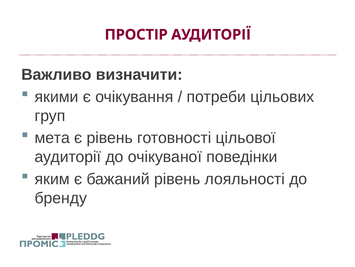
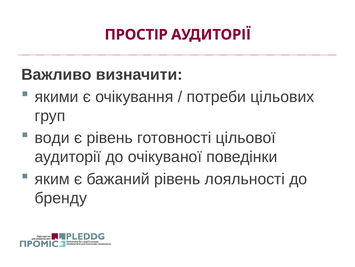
мета: мета -> води
